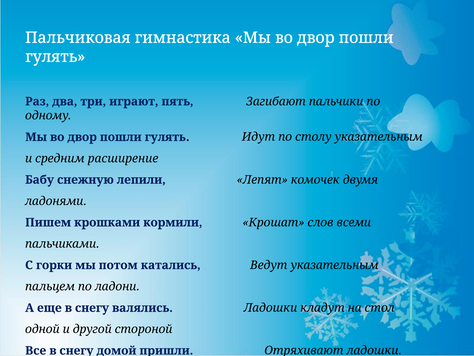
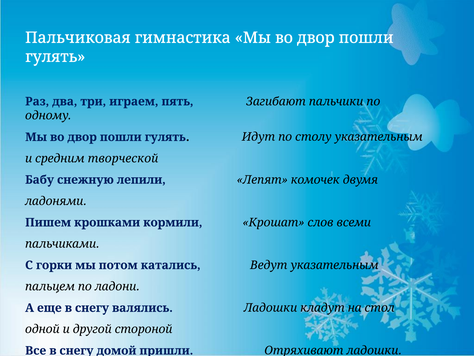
играют: играют -> играем
расширение: расширение -> творческой
